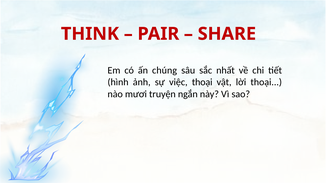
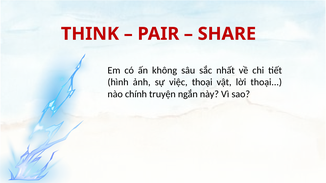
chúng: chúng -> không
mươi: mươi -> chính
